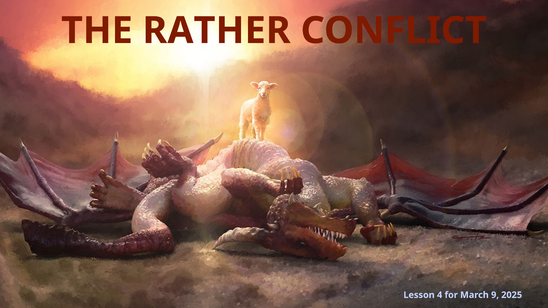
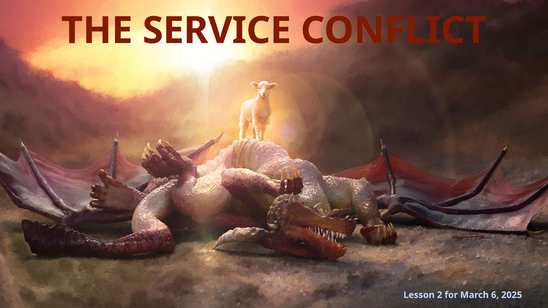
RATHER: RATHER -> SERVICE
4: 4 -> 2
9: 9 -> 6
